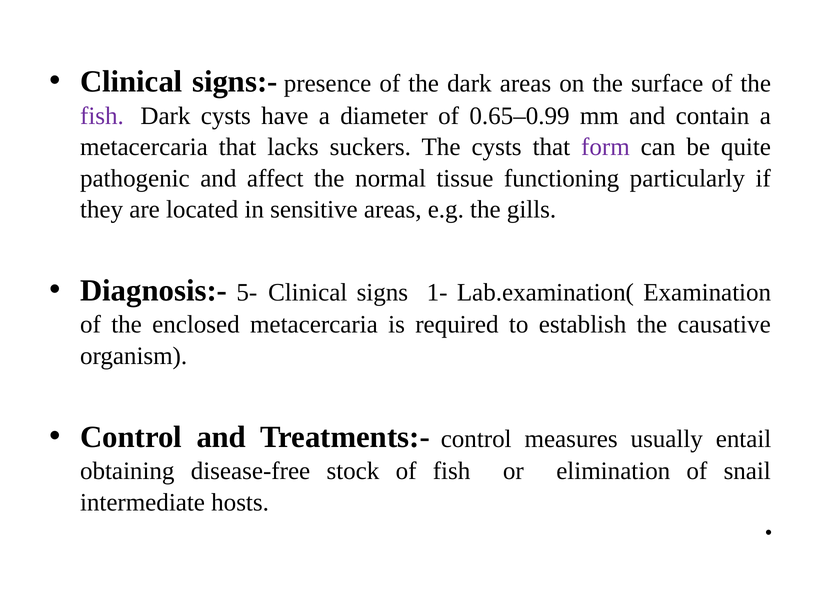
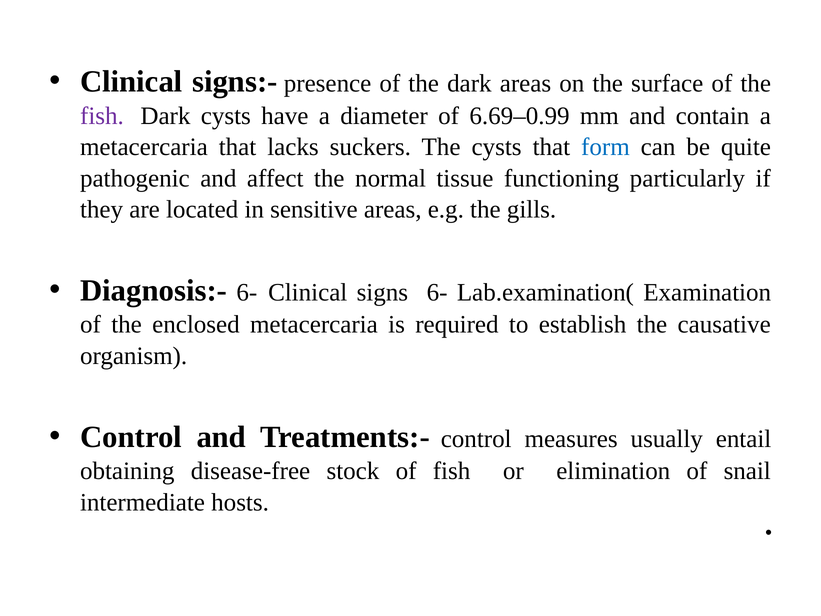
0.65–0.99: 0.65–0.99 -> 6.69–0.99
form colour: purple -> blue
Diagnosis:- 5-: 5- -> 6-
signs 1-: 1- -> 6-
